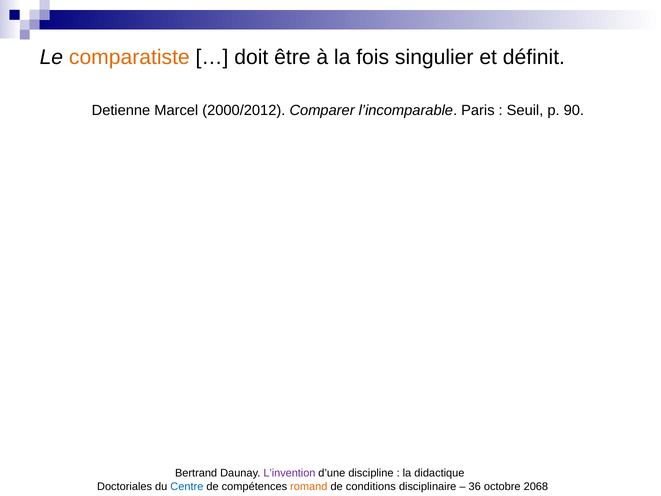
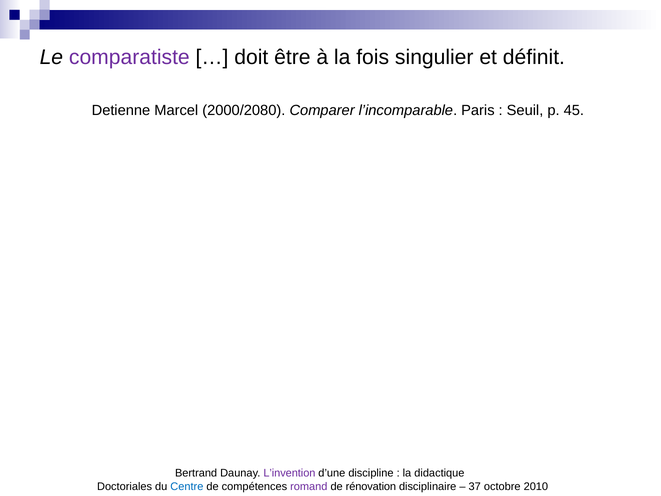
comparatiste colour: orange -> purple
2000/2012: 2000/2012 -> 2000/2080
90: 90 -> 45
romand colour: orange -> purple
conditions: conditions -> rénovation
36: 36 -> 37
2068: 2068 -> 2010
